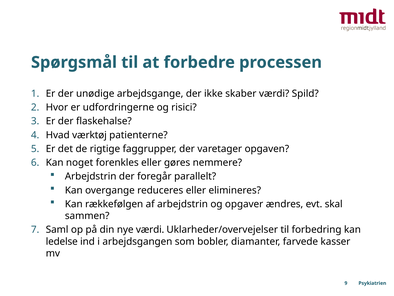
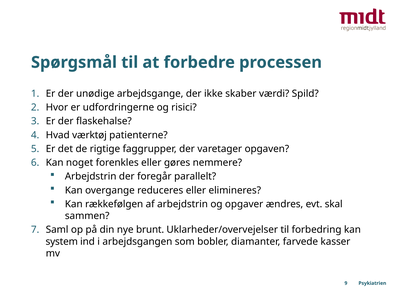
nye værdi: værdi -> brunt
ledelse: ledelse -> system
